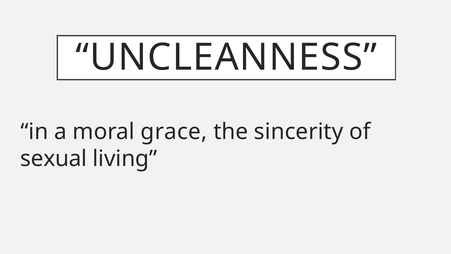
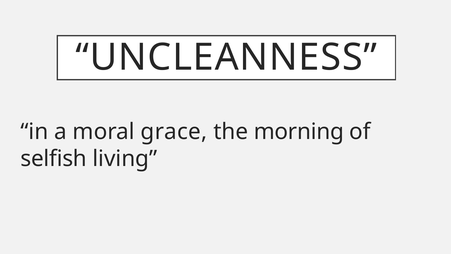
sincerity: sincerity -> morning
sexual: sexual -> selfish
